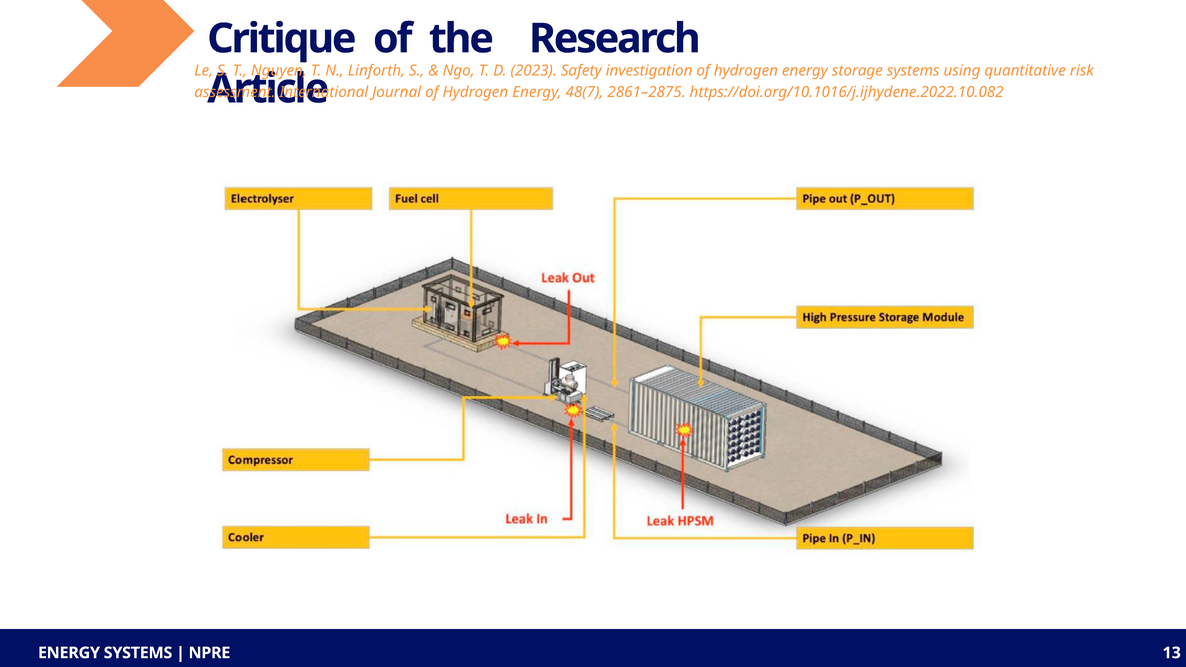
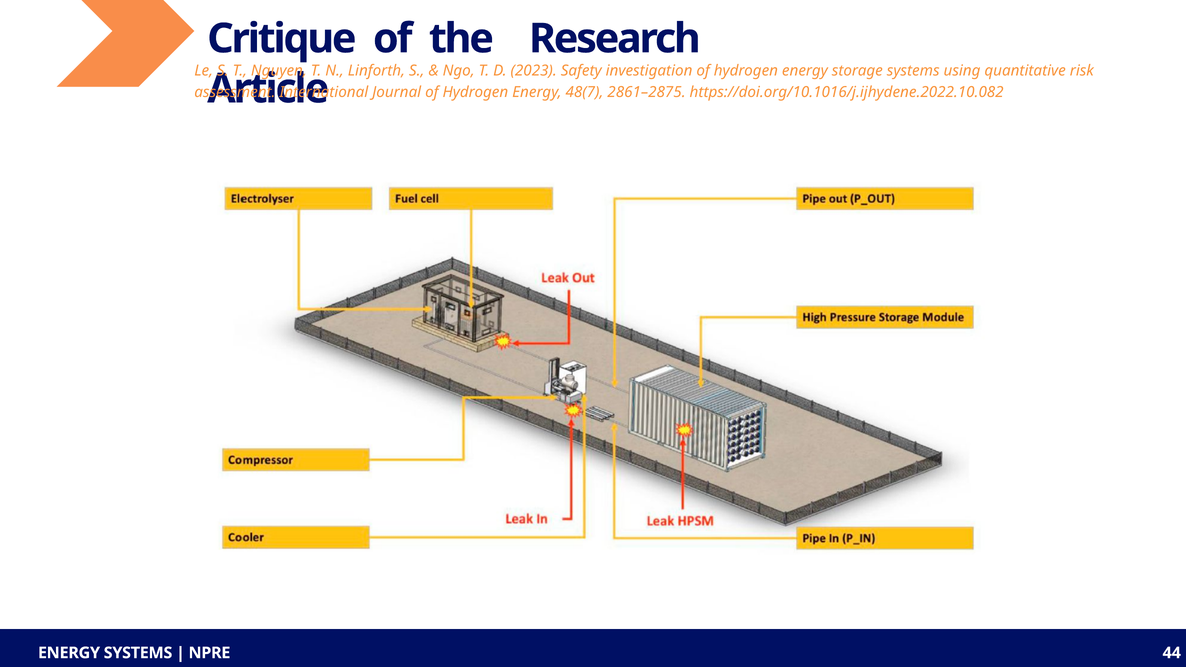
13: 13 -> 44
